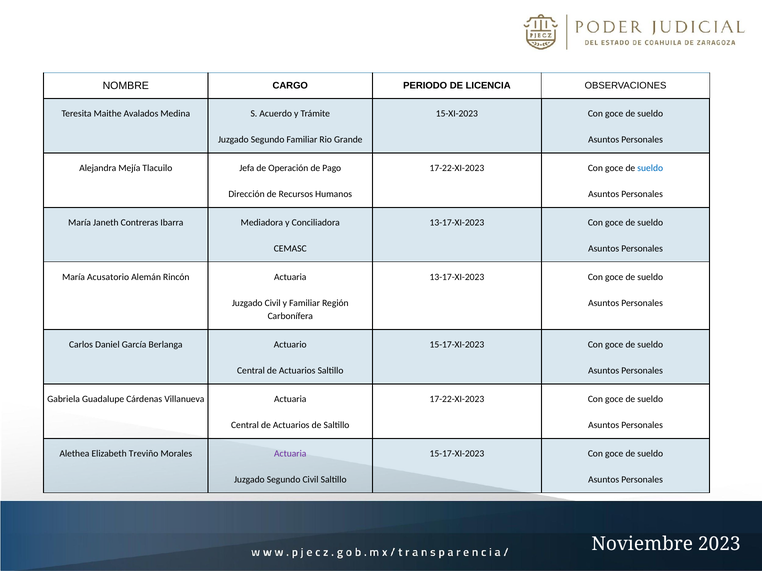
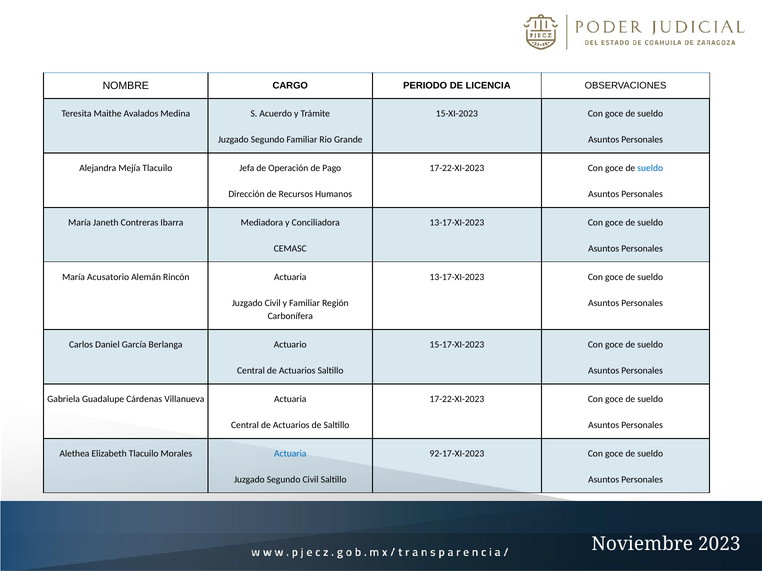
Elizabeth Treviño: Treviño -> Tlacuilo
Actuaria at (290, 454) colour: purple -> blue
15-17-XI-2023 at (457, 454): 15-17-XI-2023 -> 92-17-XI-2023
